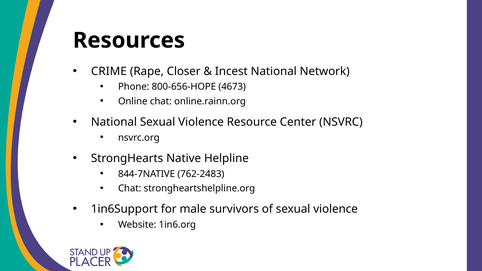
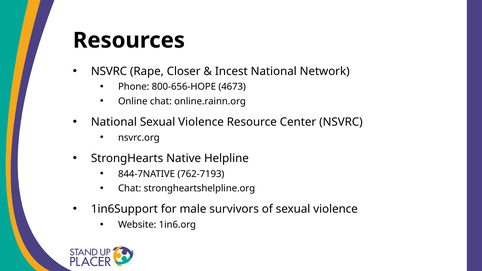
CRIME at (109, 71): CRIME -> NSVRC
762‑2483: 762‑2483 -> 762‑7193
